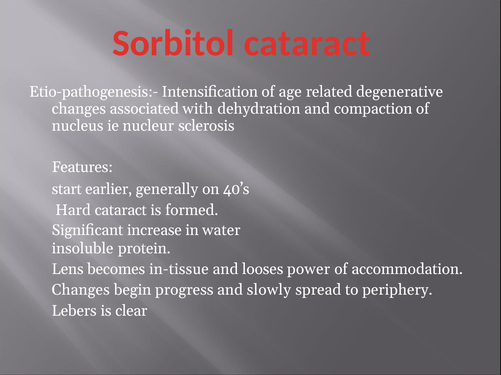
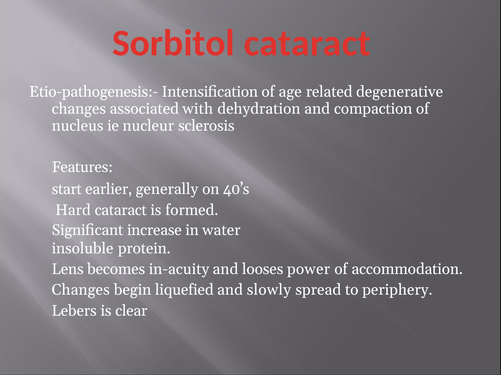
in-tissue: in-tissue -> in-acuity
progress: progress -> liquefied
